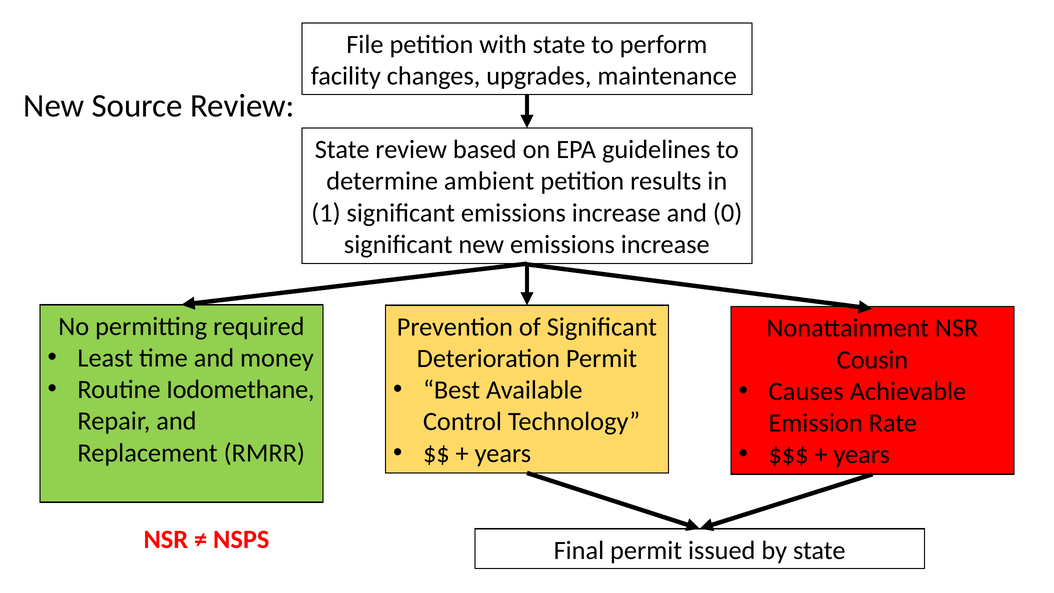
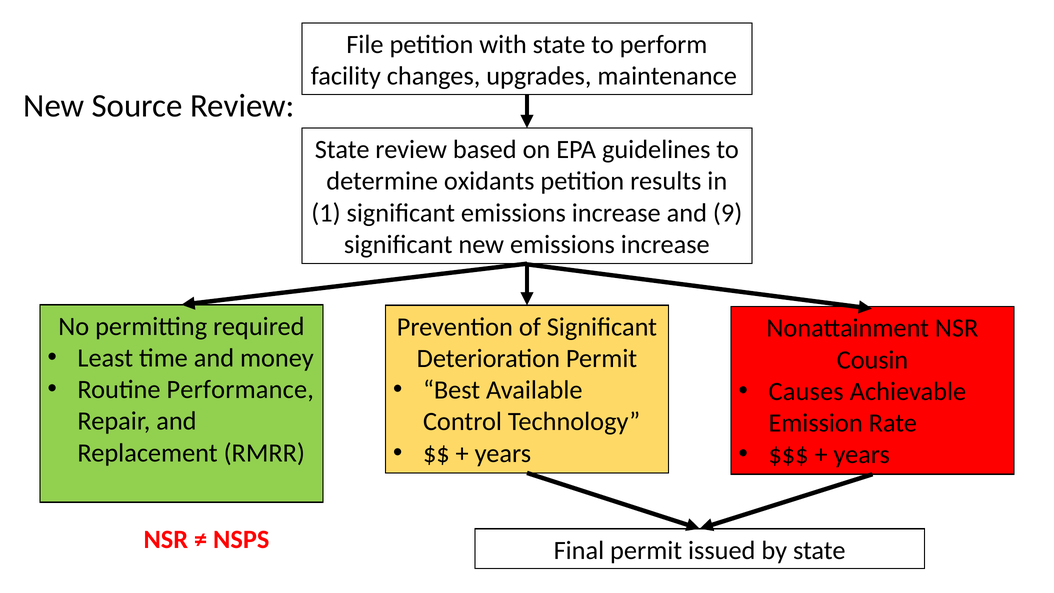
ambient: ambient -> oxidants
0: 0 -> 9
Iodomethane: Iodomethane -> Performance
